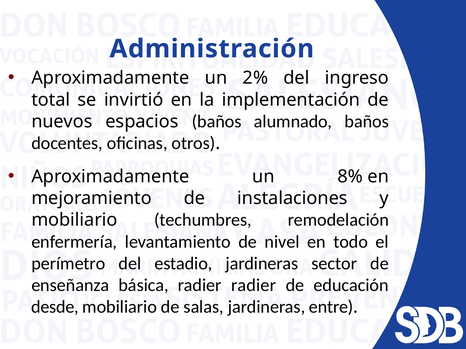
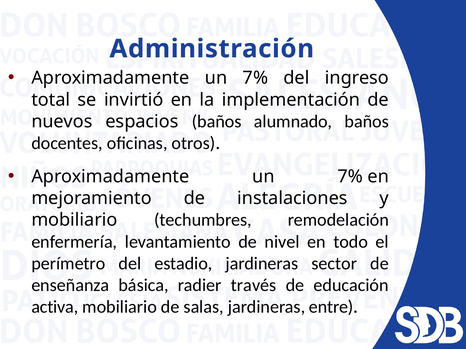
2% at (255, 78): 2% -> 7%
8% at (350, 177): 8% -> 7%
radier radier: radier -> través
desde: desde -> activa
